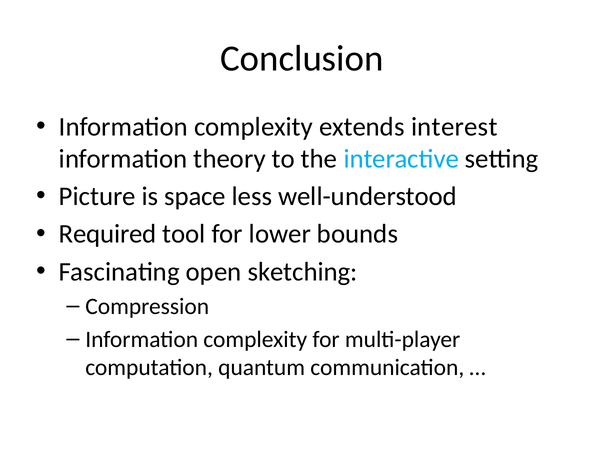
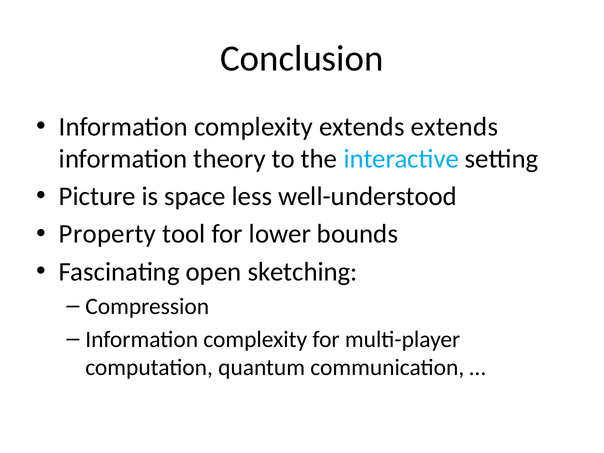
extends interest: interest -> extends
Required: Required -> Property
